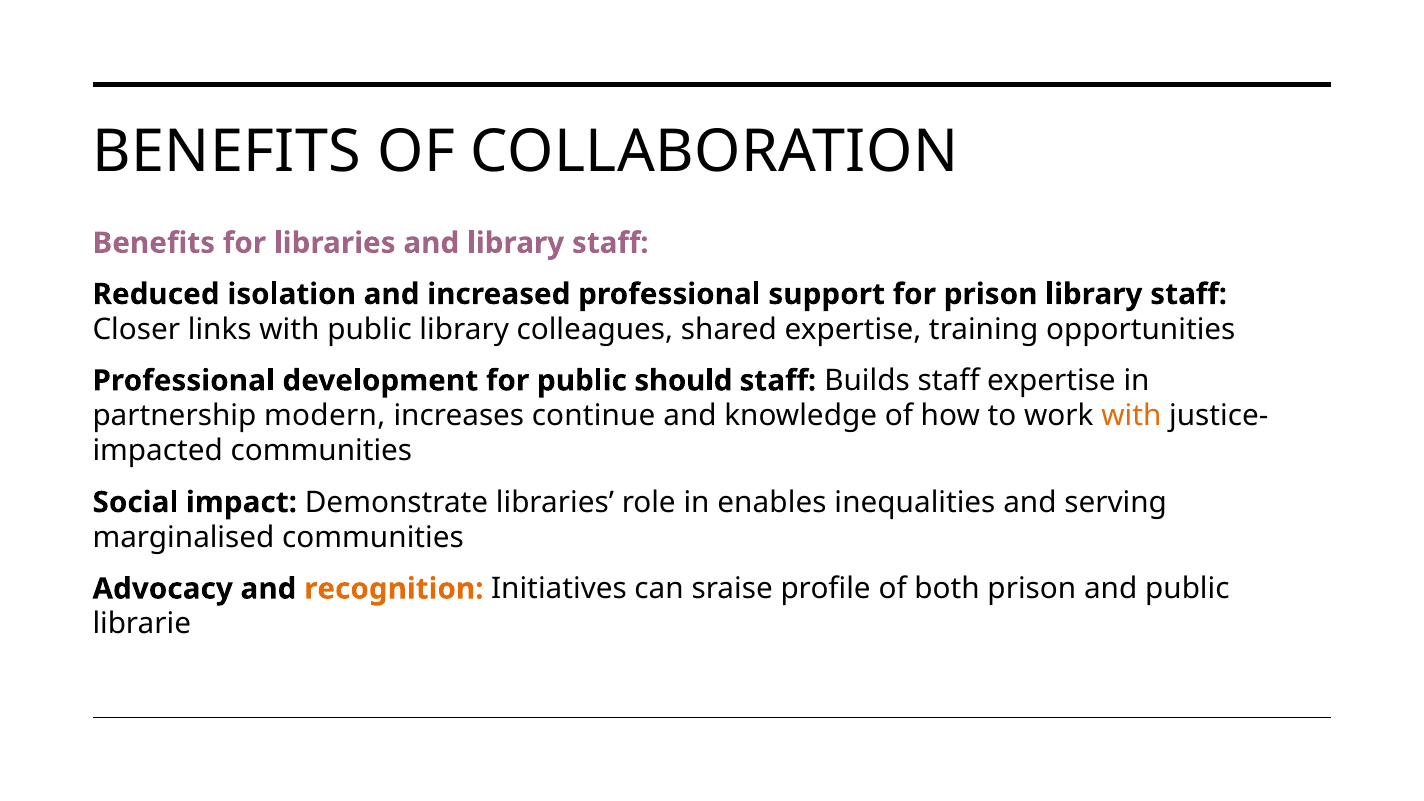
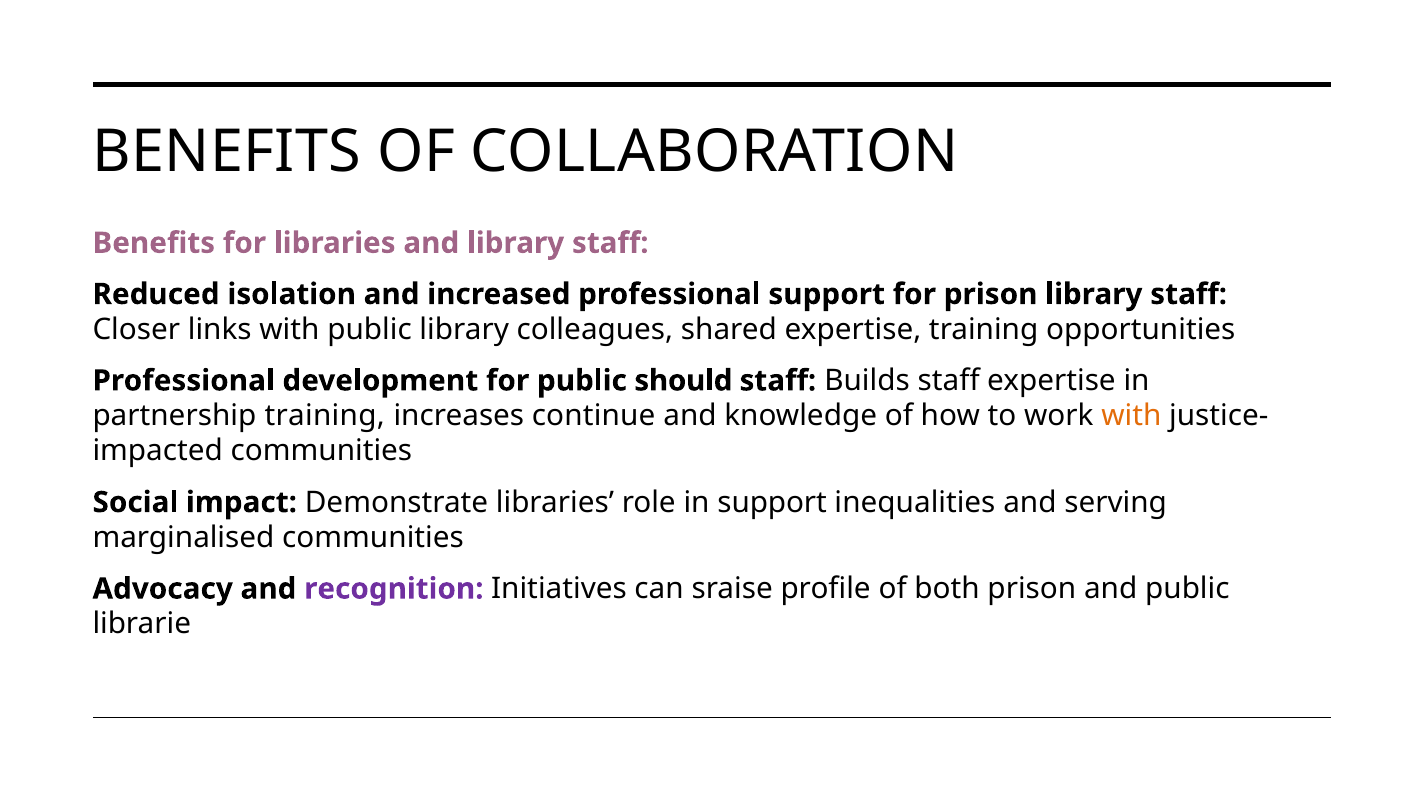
partnership modern: modern -> training
in enables: enables -> support
recognition colour: orange -> purple
